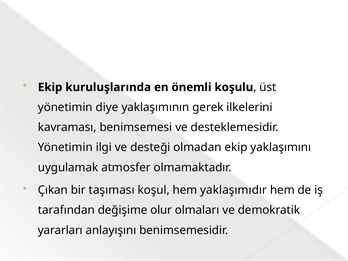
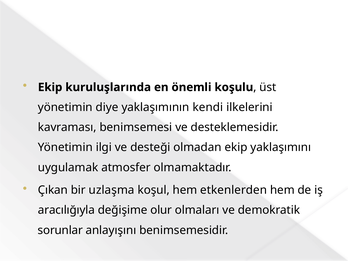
gerek: gerek -> kendi
taşıması: taşıması -> uzlaşma
yaklaşımıdır: yaklaşımıdır -> etkenlerden
tarafından: tarafından -> aracılığıyla
yararları: yararları -> sorunlar
